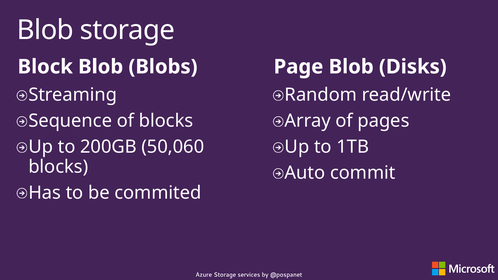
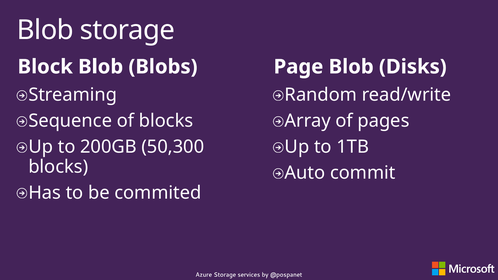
50,060: 50,060 -> 50,300
